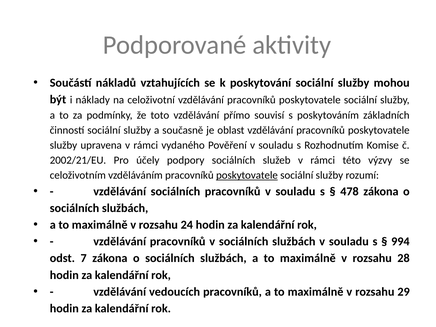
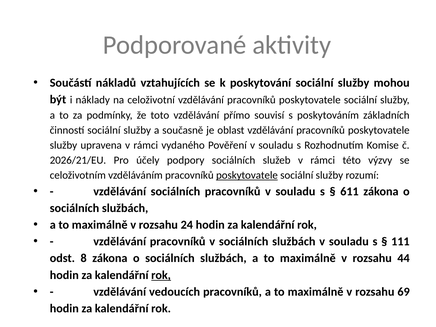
2002/21/EU: 2002/21/EU -> 2026/21/EU
478: 478 -> 611
994: 994 -> 111
7: 7 -> 8
28: 28 -> 44
rok at (161, 275) underline: none -> present
29: 29 -> 69
